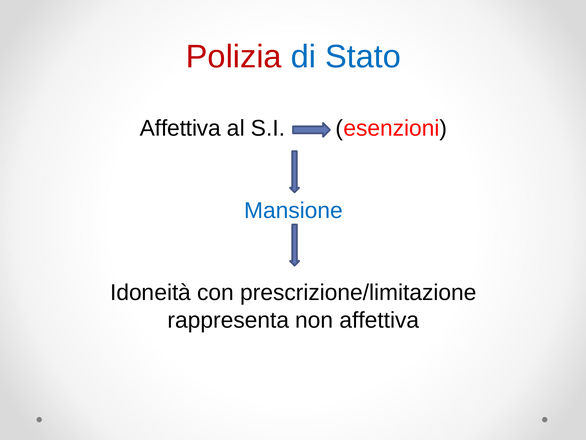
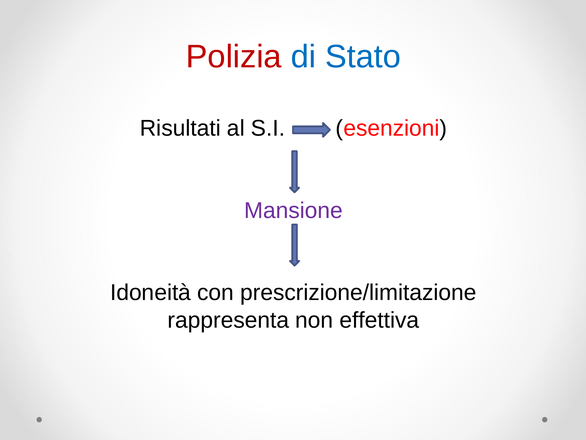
Affettiva at (180, 128): Affettiva -> Risultati
Mansione colour: blue -> purple
non affettiva: affettiva -> effettiva
